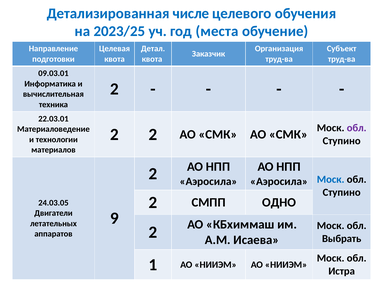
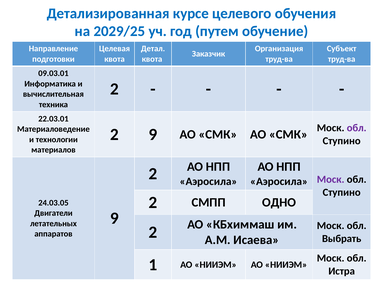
числе: числе -> курсе
2023/25: 2023/25 -> 2029/25
места: места -> путем
2 2: 2 -> 9
Моск at (331, 180) colour: blue -> purple
